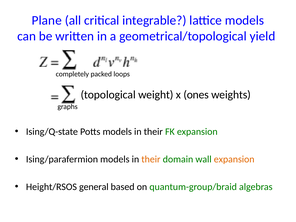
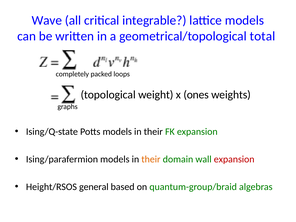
Plane: Plane -> Wave
yield: yield -> total
expansion at (234, 159) colour: orange -> red
